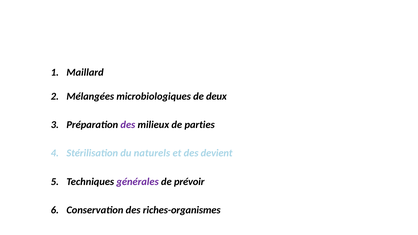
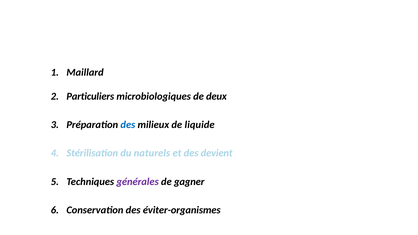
Mélangées: Mélangées -> Particuliers
des at (128, 125) colour: purple -> blue
parties: parties -> liquide
prévoir: prévoir -> gagner
riches-organismes: riches-organismes -> éviter-organismes
